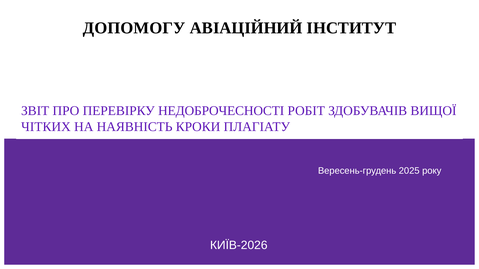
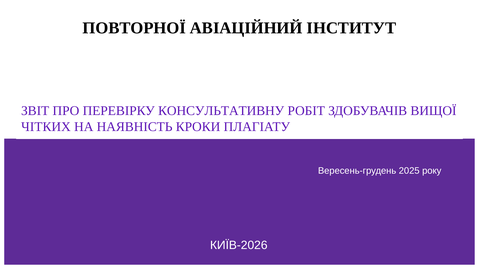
ДОПОМОГУ: ДОПОМОГУ -> ПОВТОРНОЇ
НЕДОБРОЧЕСНОСТІ: НЕДОБРОЧЕСНОСТІ -> КОНСУЛЬТАТИВНУ
